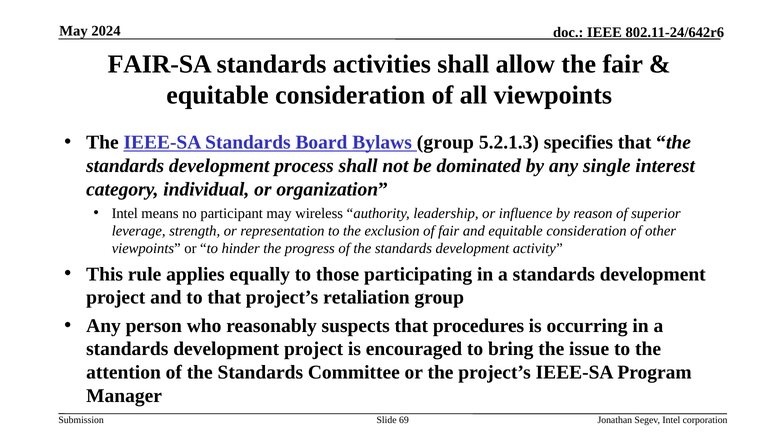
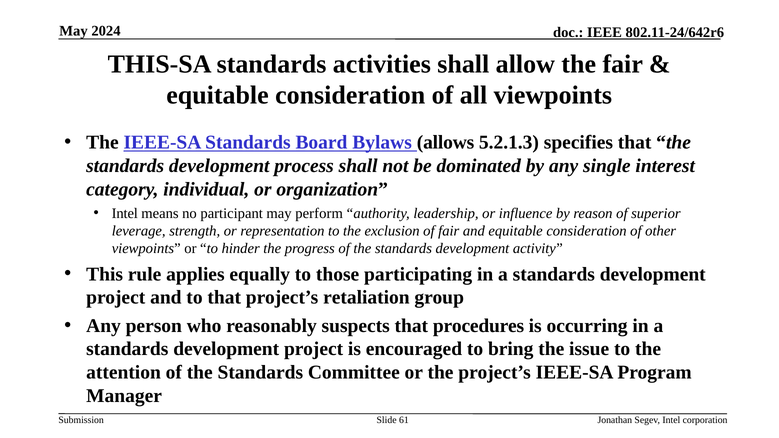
FAIR-SA: FAIR-SA -> THIS-SA
Bylaws group: group -> allows
wireless: wireless -> perform
69: 69 -> 61
